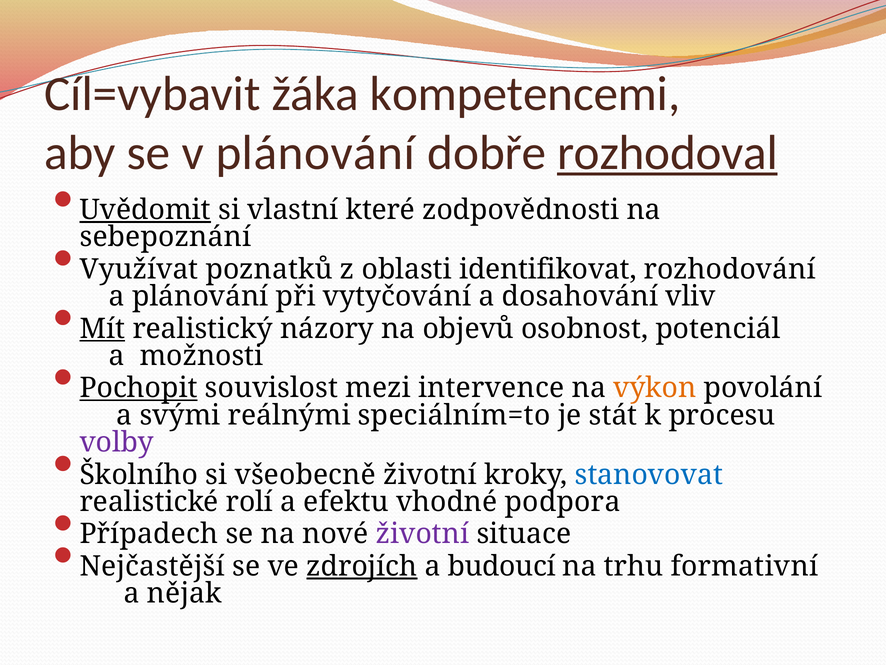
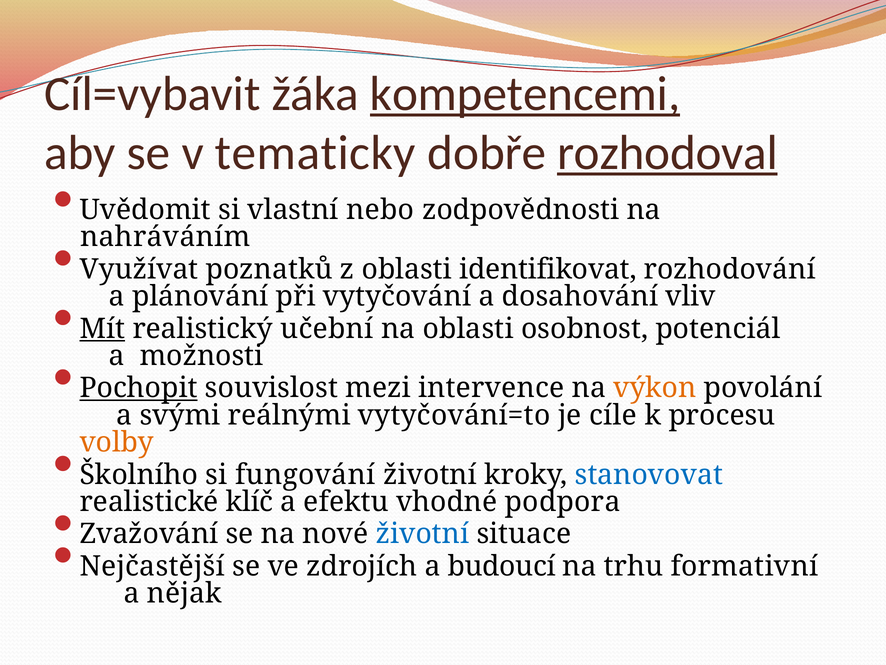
kompetencemi underline: none -> present
v plánování: plánování -> tematicky
Uvědomit underline: present -> none
které: které -> nebo
sebepoznání: sebepoznání -> nahráváním
názory: názory -> učební
na objevů: objevů -> oblasti
speciálním=to: speciálním=to -> vytyčování=to
stát: stát -> cíle
volby colour: purple -> orange
všeobecně: všeobecně -> fungování
rolí: rolí -> klíč
Případech: Případech -> Zvažování
životní at (423, 534) colour: purple -> blue
zdrojích underline: present -> none
